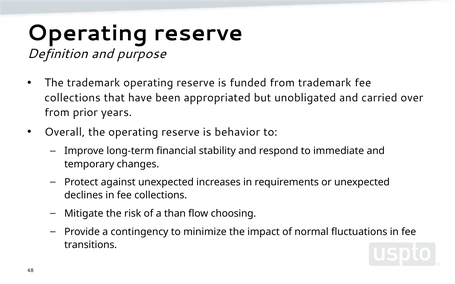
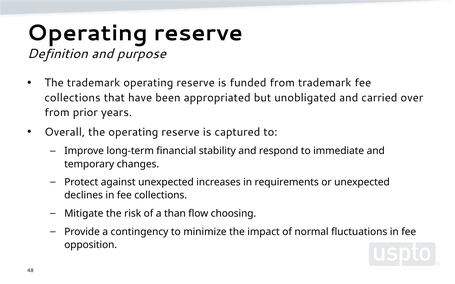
behavior: behavior -> captured
transitions: transitions -> opposition
